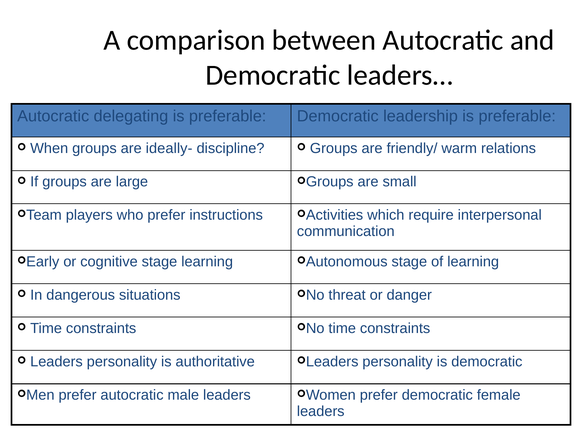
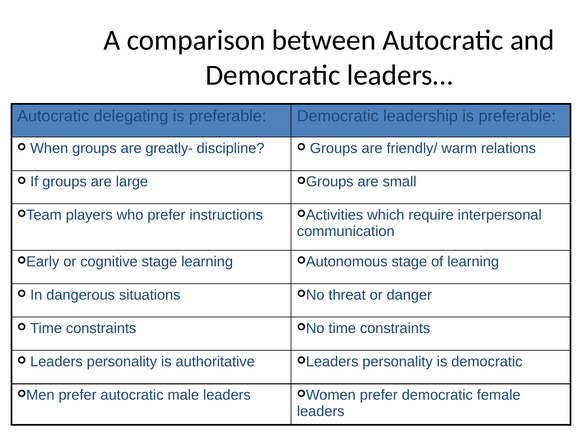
ideally-: ideally- -> greatly-
